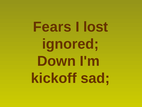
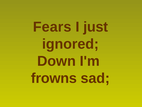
lost: lost -> just
kickoff: kickoff -> frowns
